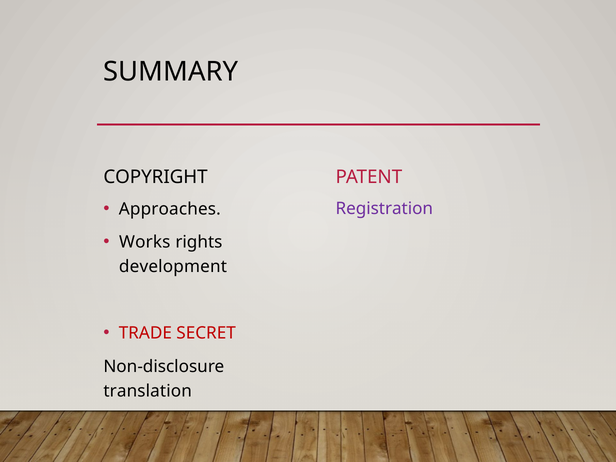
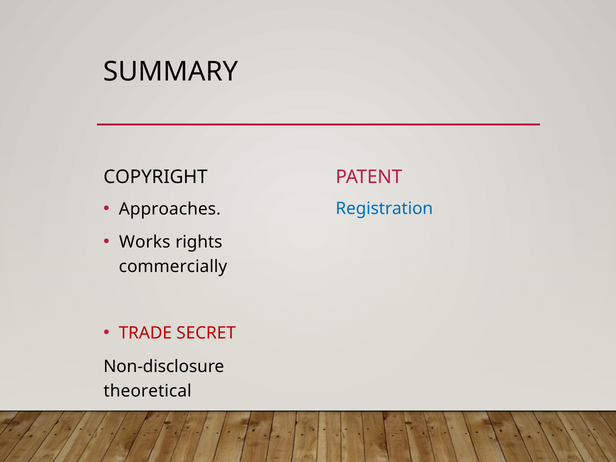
Registration colour: purple -> blue
development: development -> commercially
translation: translation -> theoretical
